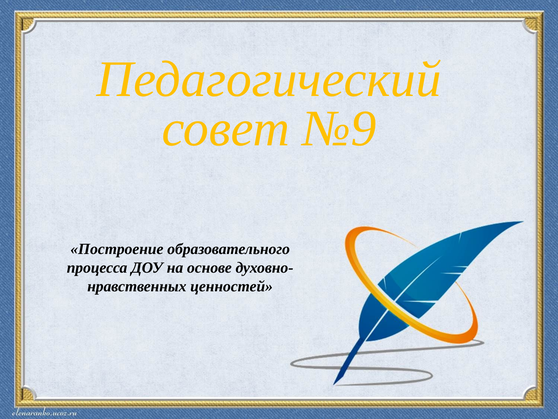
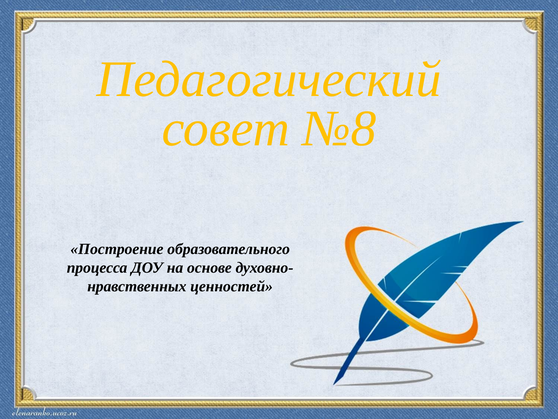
№9: №9 -> №8
